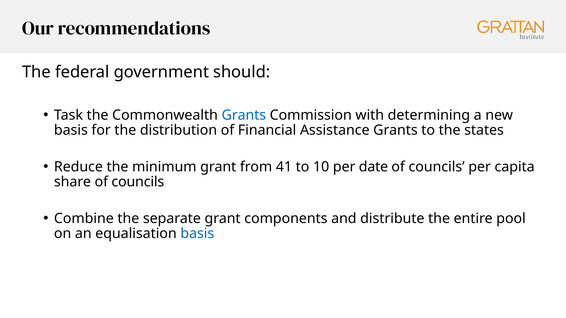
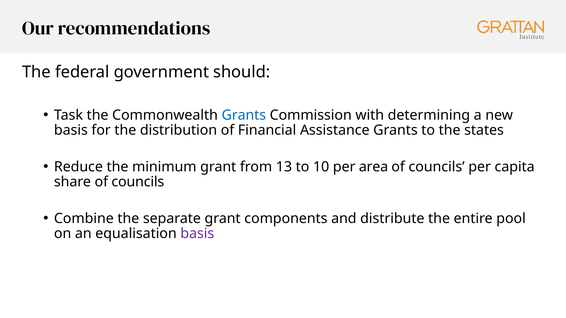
41: 41 -> 13
date: date -> area
basis at (197, 234) colour: blue -> purple
